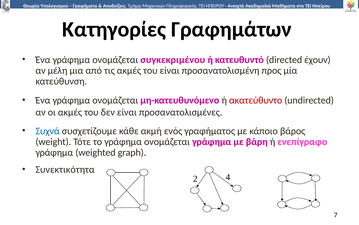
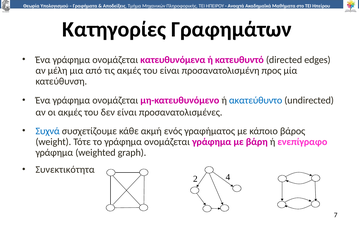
συγκεκριμένου: συγκεκριμένου -> κατευθυνόμενα
έχουν: έχουν -> edges
ακατεύθυντο colour: red -> blue
